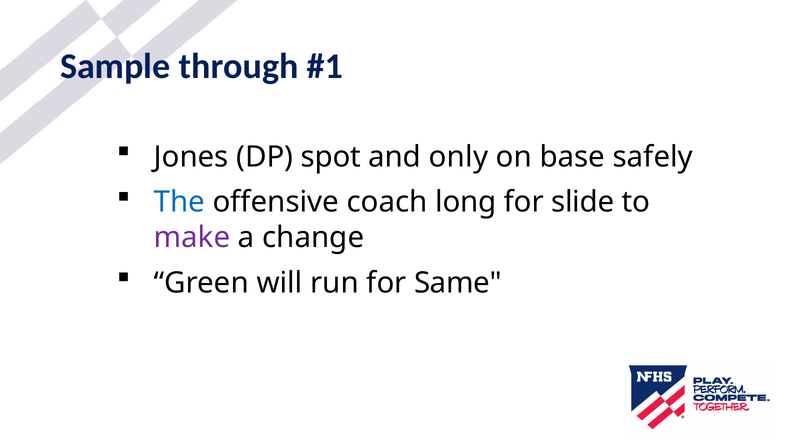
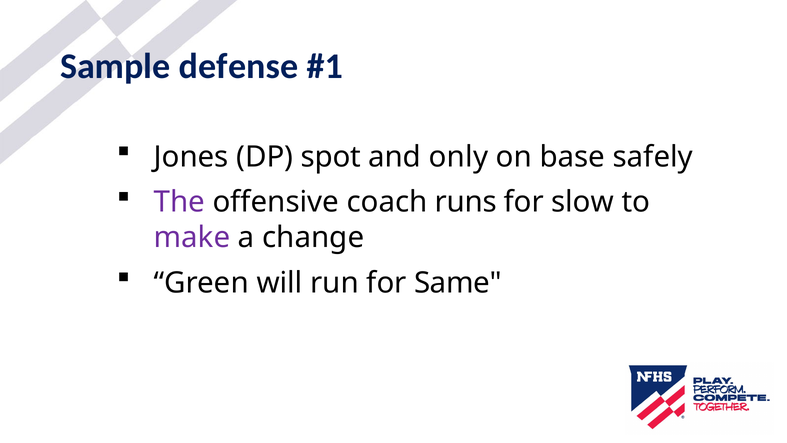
through: through -> defense
The colour: blue -> purple
long: long -> runs
slide: slide -> slow
